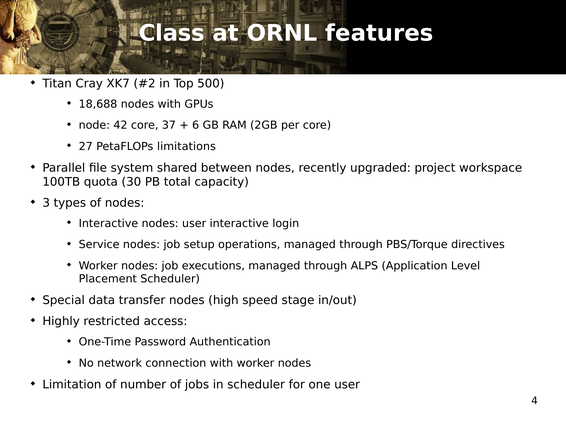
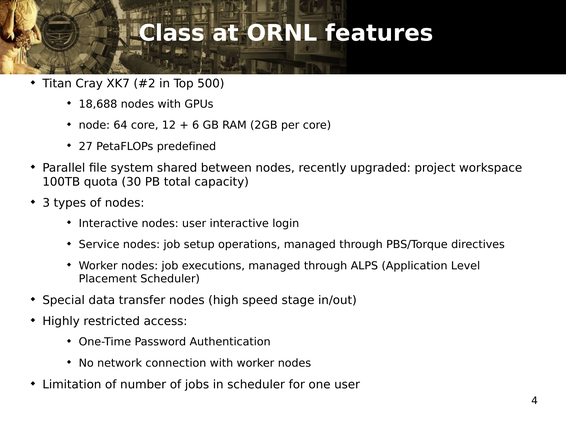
42: 42 -> 64
37: 37 -> 12
limitations: limitations -> predefined
